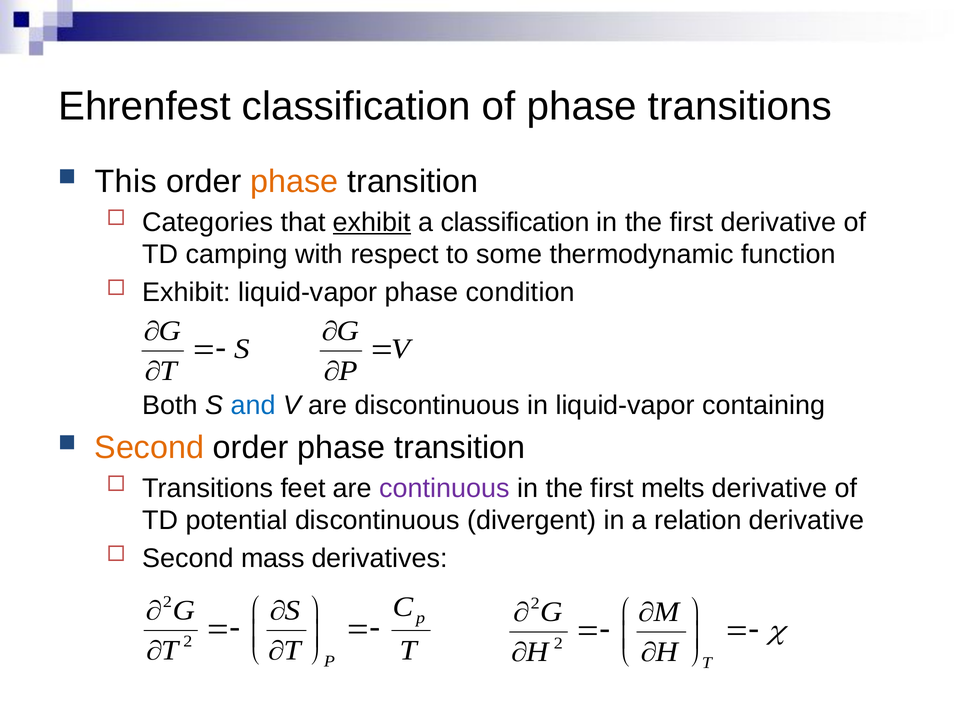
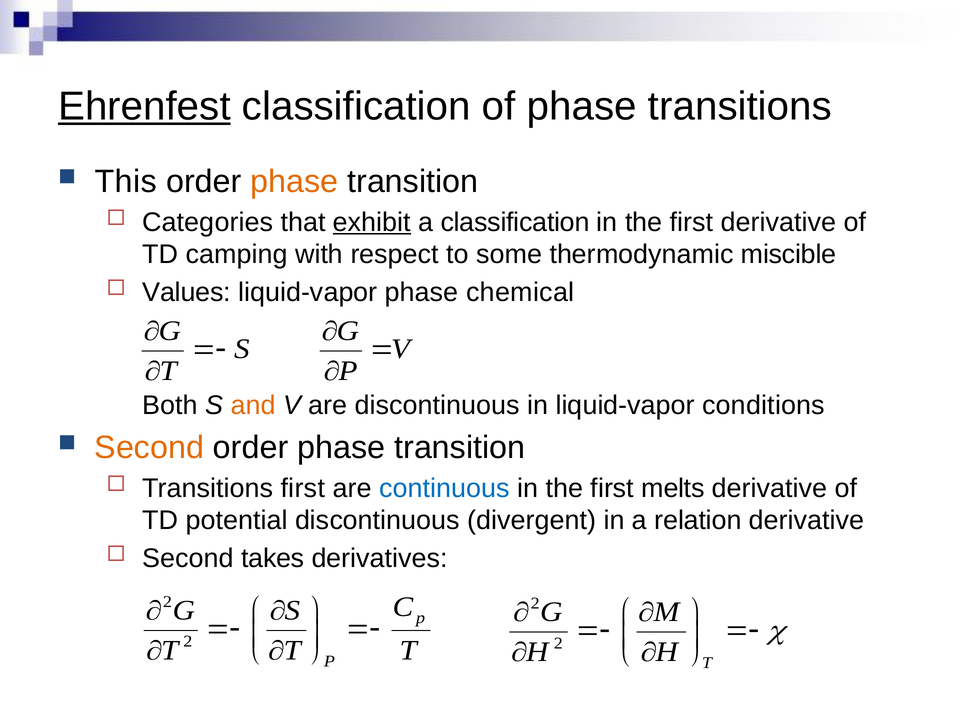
Ehrenfest underline: none -> present
function: function -> miscible
Exhibit at (187, 292): Exhibit -> Values
condition: condition -> chemical
and colour: blue -> orange
containing: containing -> conditions
Transitions feet: feet -> first
continuous colour: purple -> blue
mass: mass -> takes
